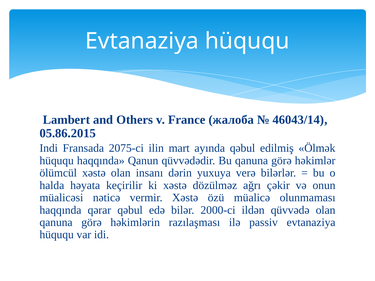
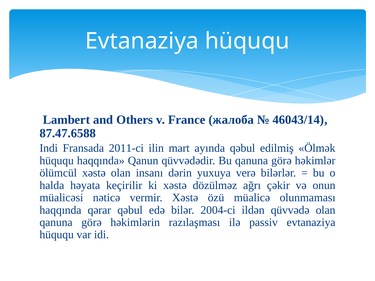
05.86.2015: 05.86.2015 -> 87.47.6588
2075-ci: 2075-ci -> 2011-ci
2000-ci: 2000-ci -> 2004-ci
